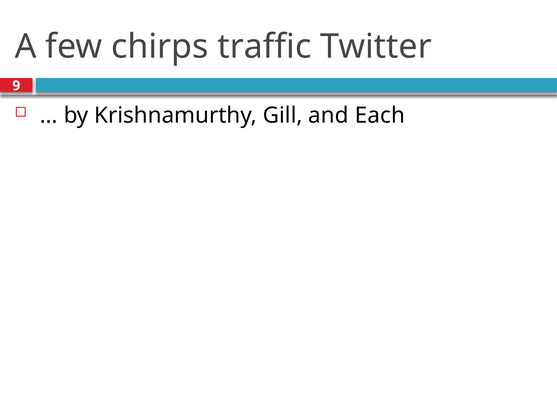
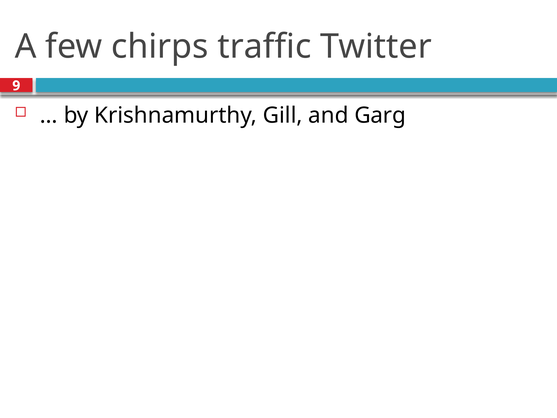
Each: Each -> Garg
